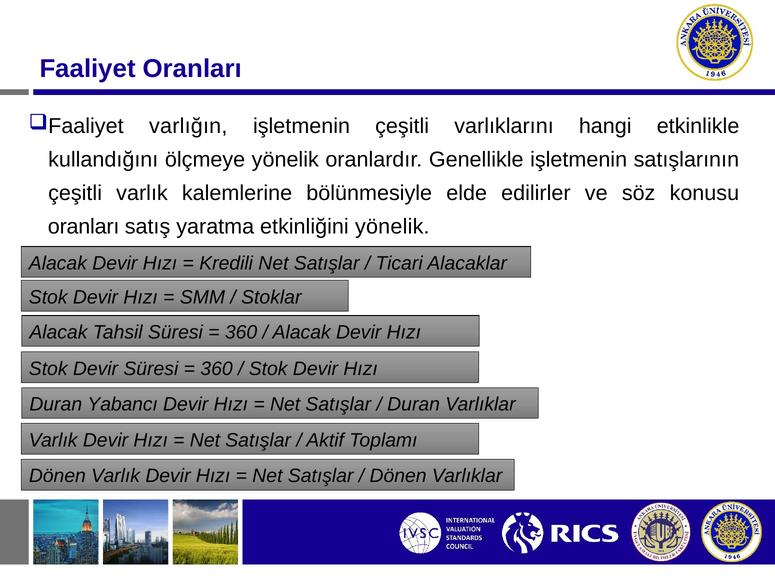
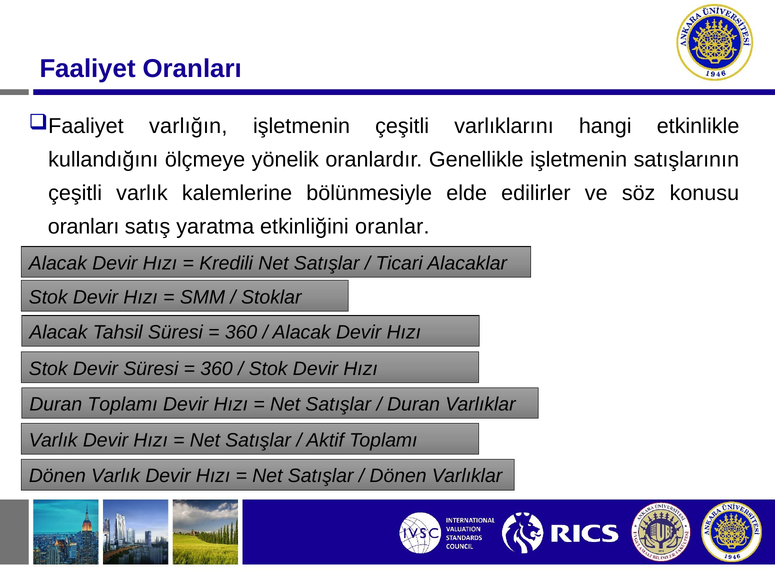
etkinliğini yönelik: yönelik -> oranlar
Duran Yabancı: Yabancı -> Toplamı
